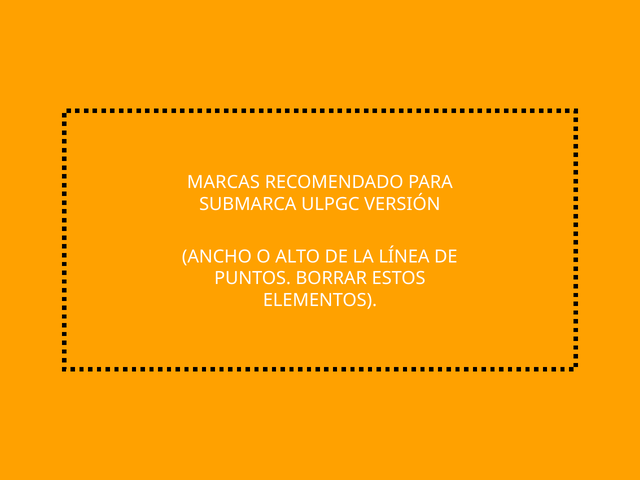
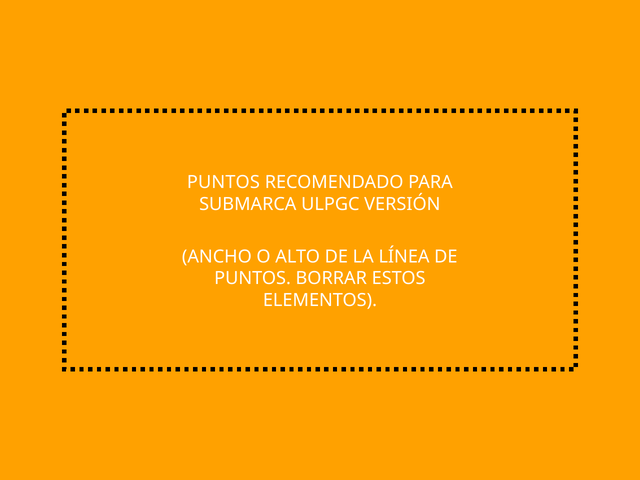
MARCAS at (223, 182): MARCAS -> PUNTOS
